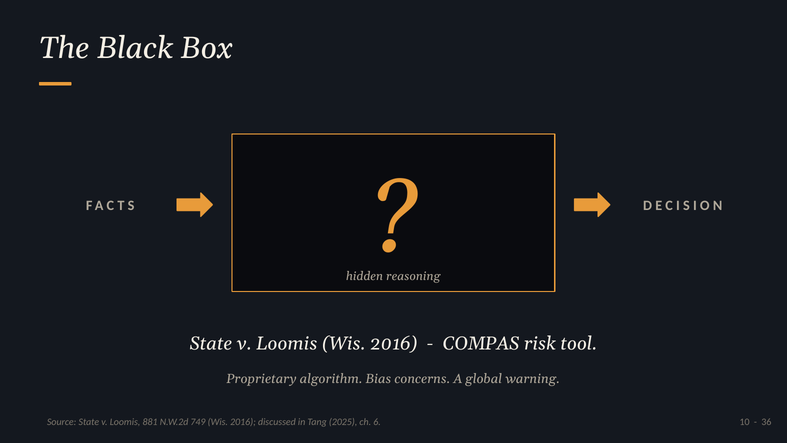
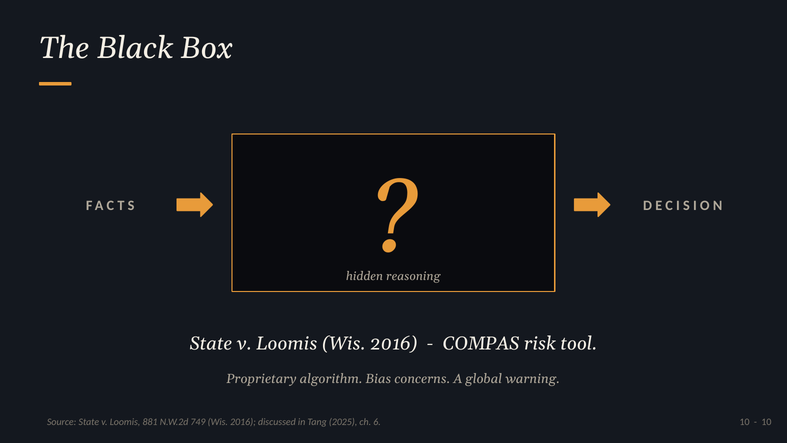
36 at (766, 422): 36 -> 10
